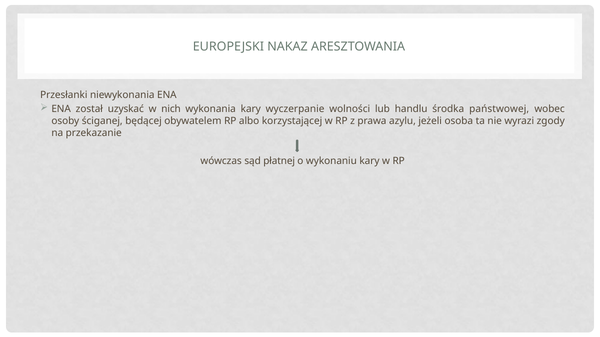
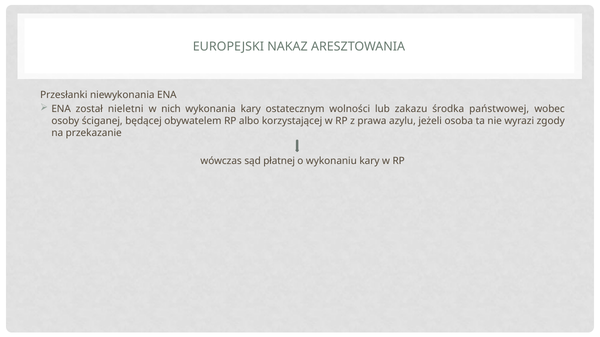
uzyskać: uzyskać -> nieletni
wyczerpanie: wyczerpanie -> ostatecznym
handlu: handlu -> zakazu
